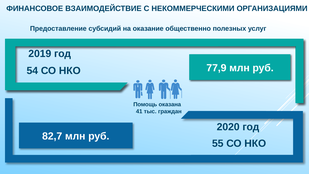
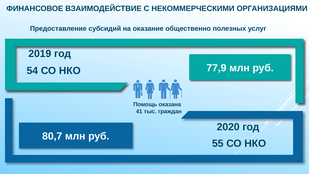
82,7: 82,7 -> 80,7
